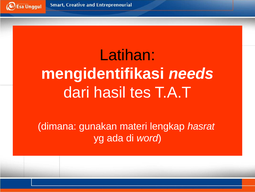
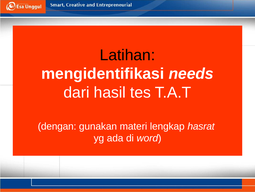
dimana: dimana -> dengan
